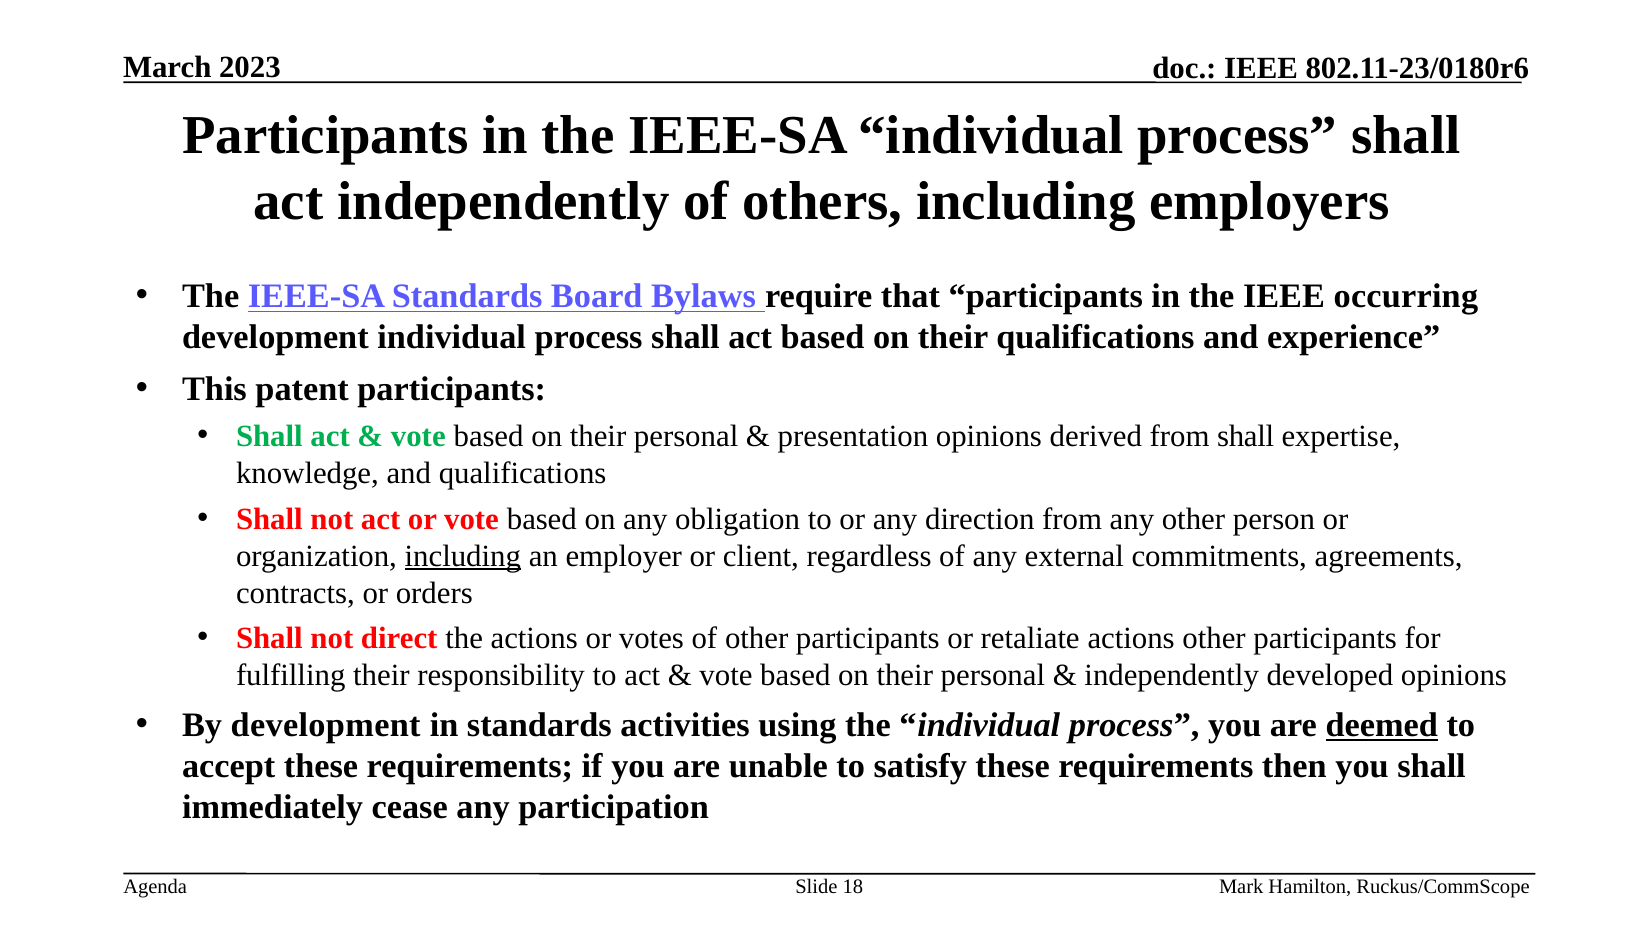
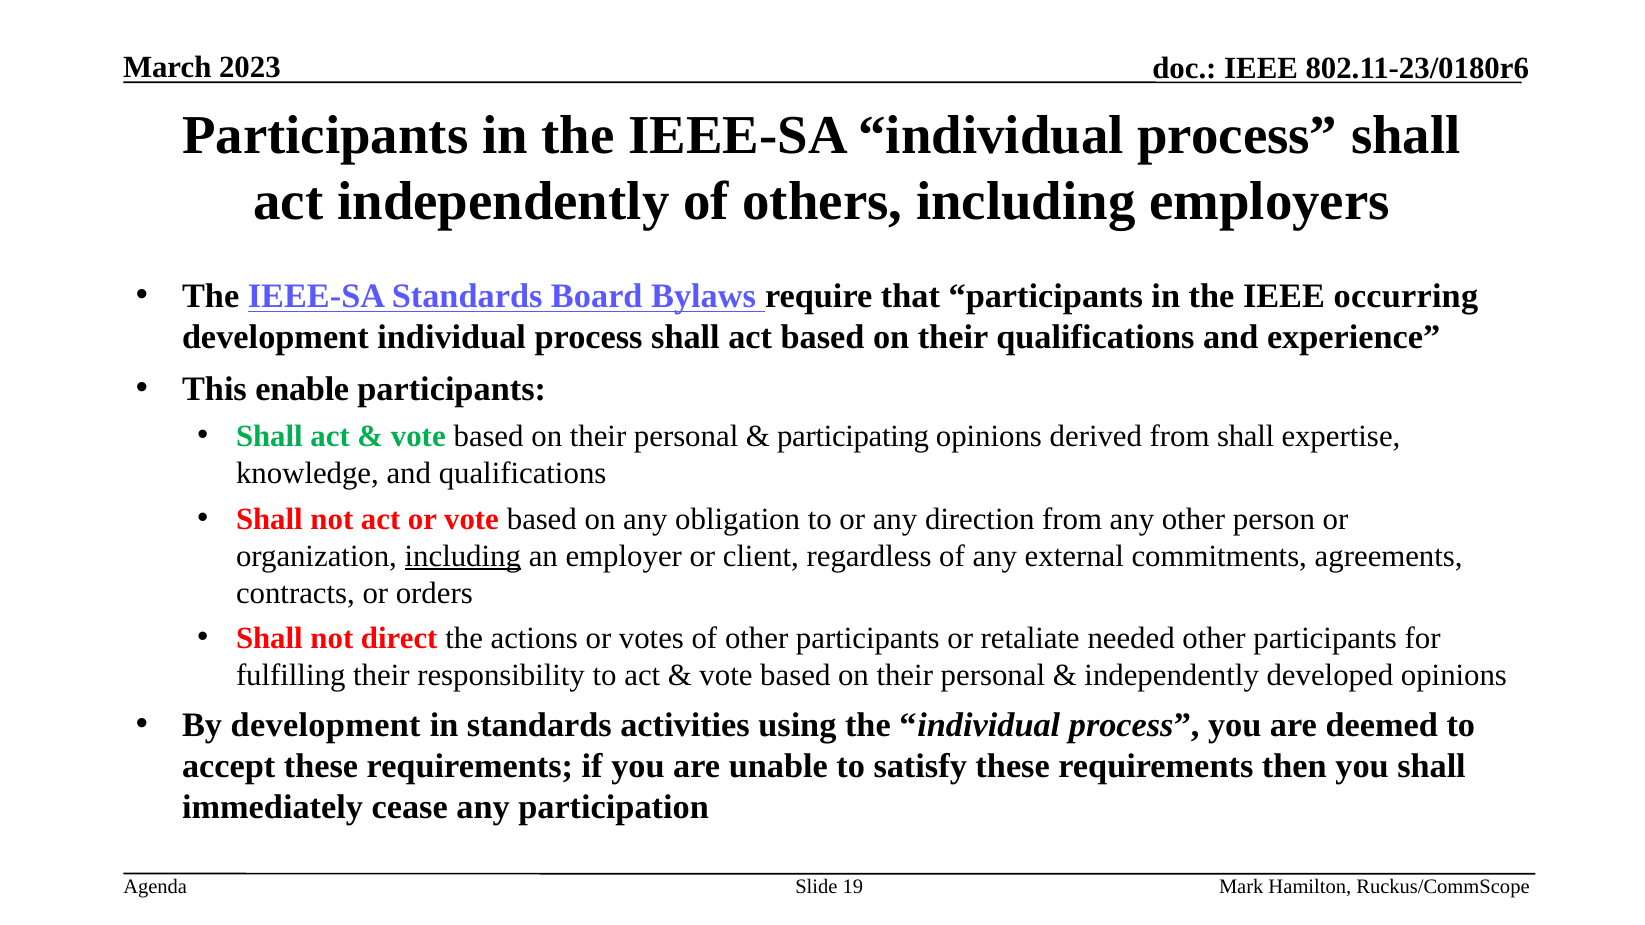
patent: patent -> enable
presentation: presentation -> participating
retaliate actions: actions -> needed
deemed underline: present -> none
18: 18 -> 19
